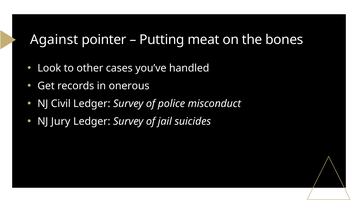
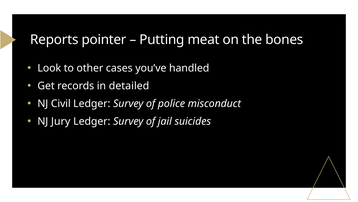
Against: Against -> Reports
onerous: onerous -> detailed
